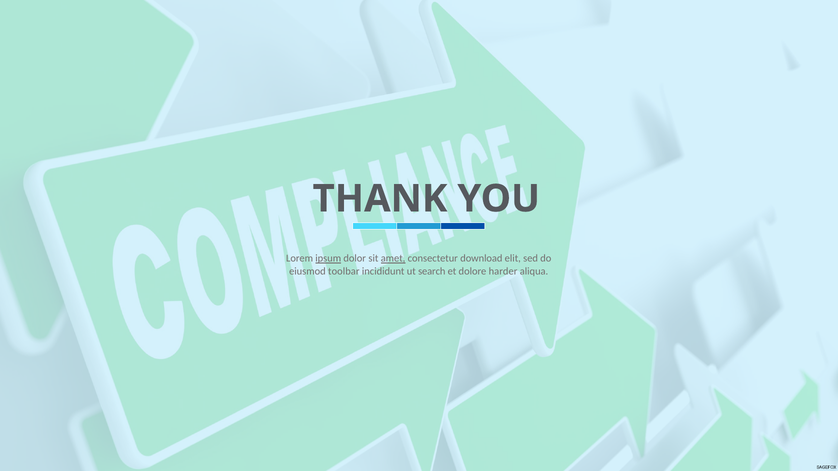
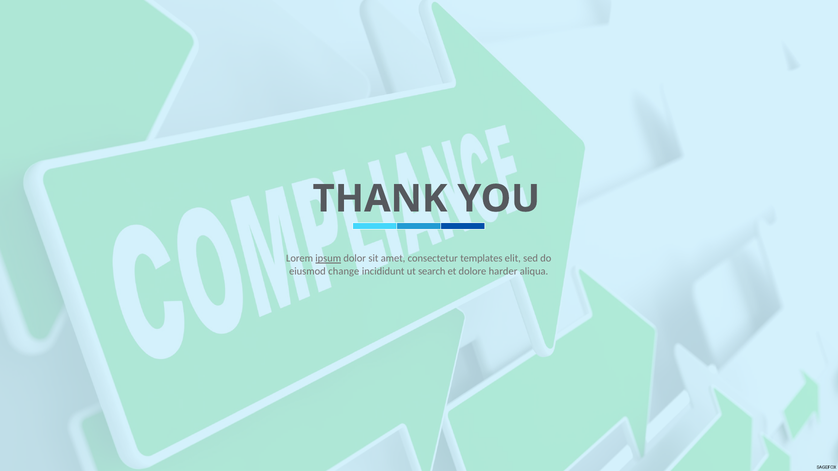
amet underline: present -> none
download: download -> templates
toolbar: toolbar -> change
